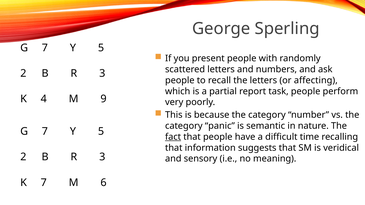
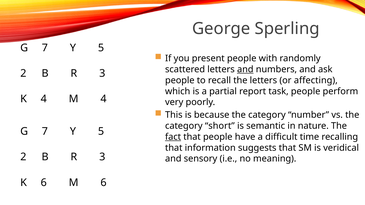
and at (245, 70) underline: none -> present
M 9: 9 -> 4
panic: panic -> short
K 7: 7 -> 6
